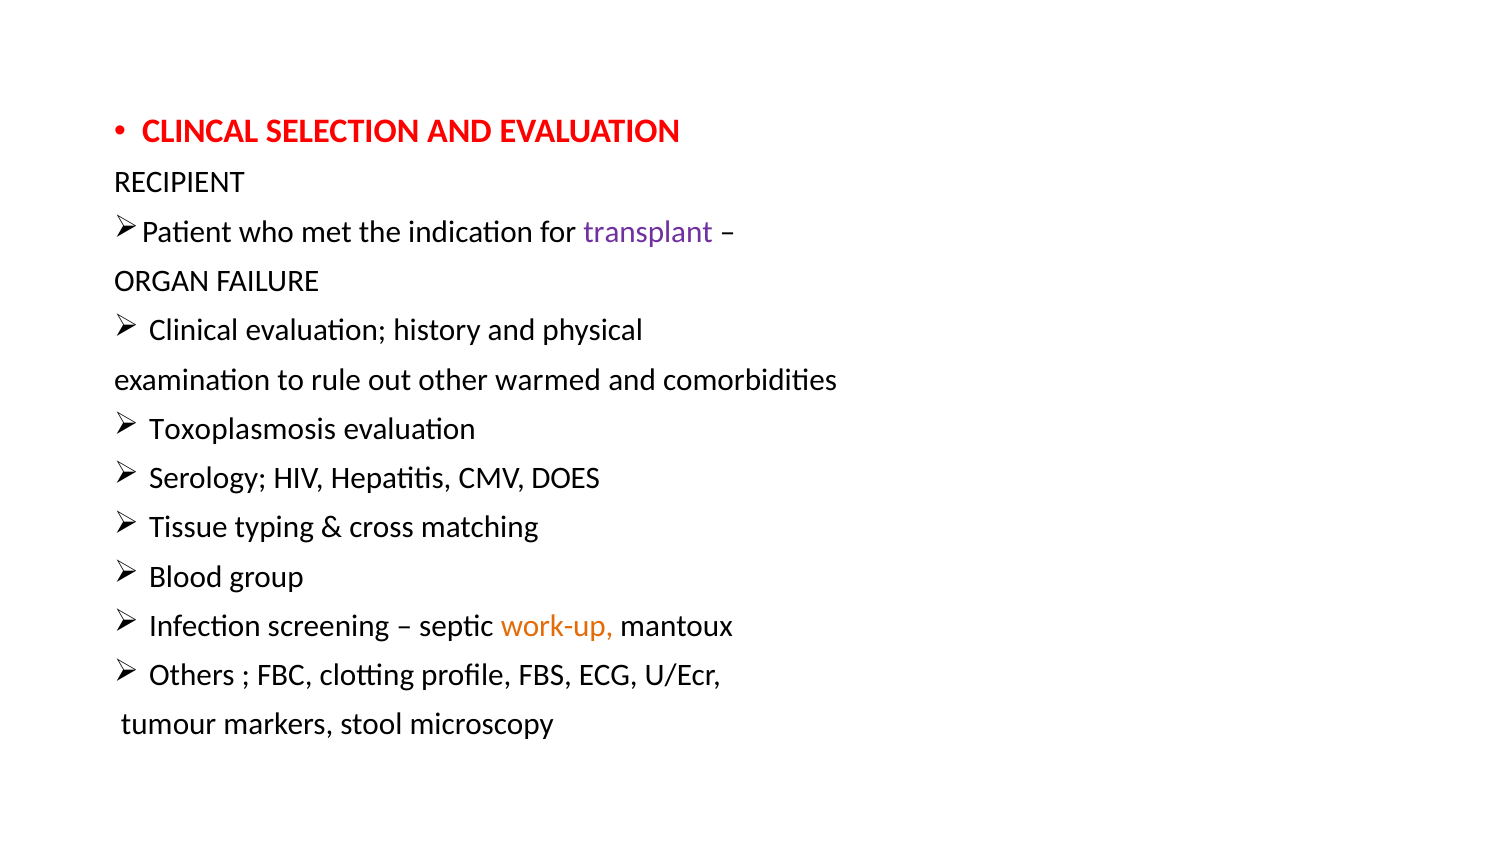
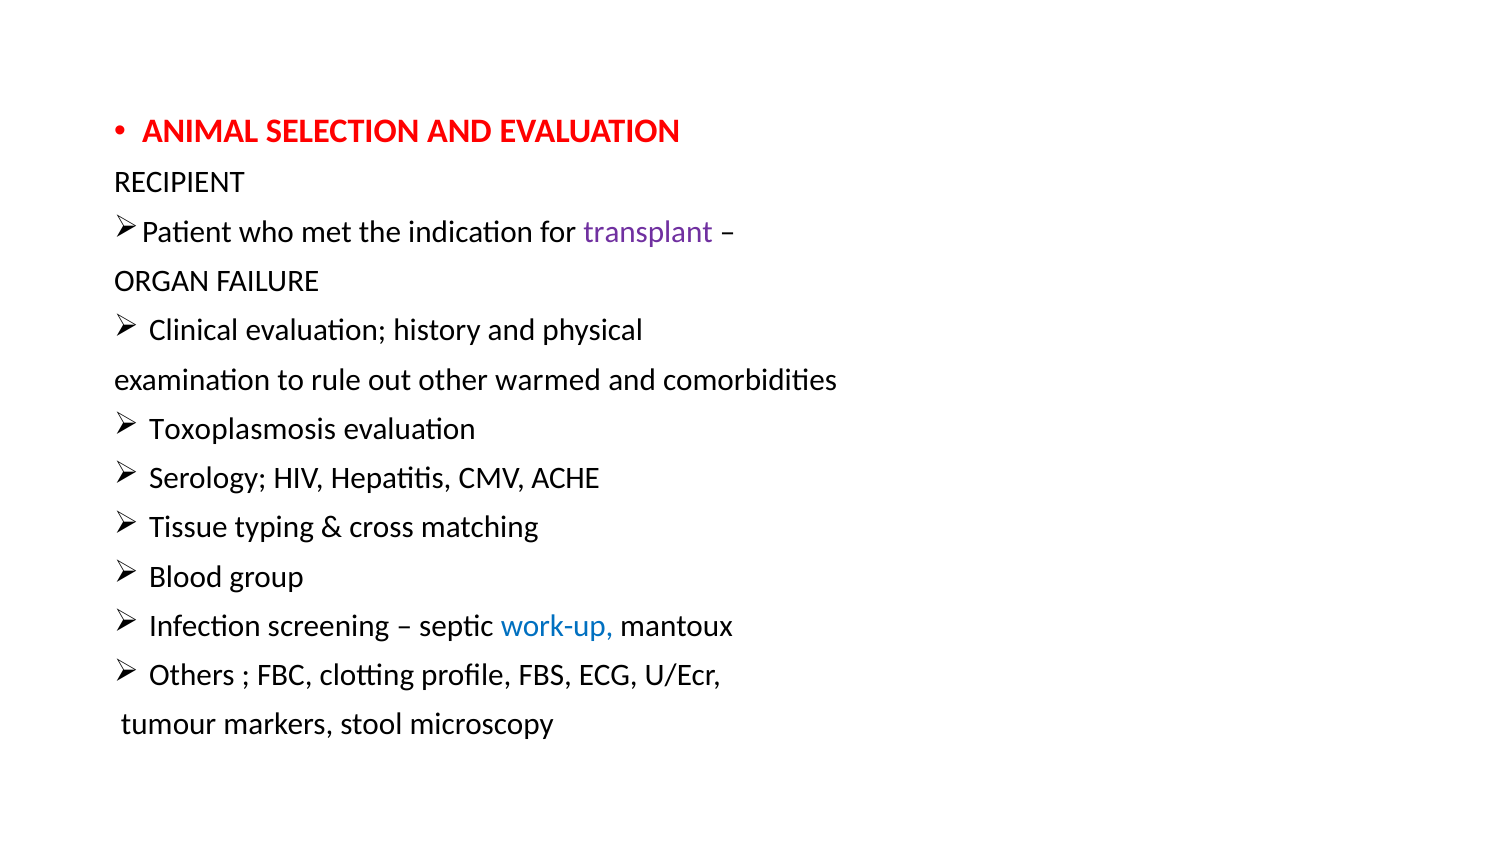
CLINCAL: CLINCAL -> ANIMAL
DOES: DOES -> ACHE
work-up colour: orange -> blue
